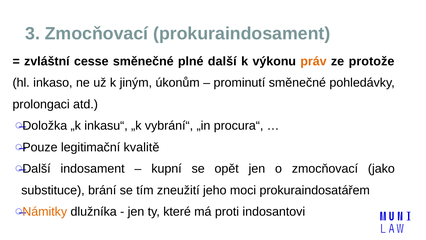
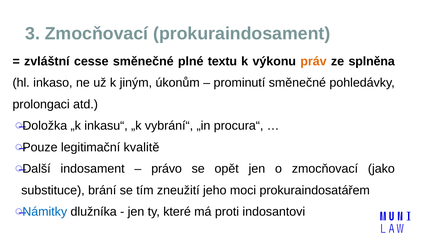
plné další: další -> textu
protože: protože -> splněna
kupní: kupní -> právo
Námitky colour: orange -> blue
